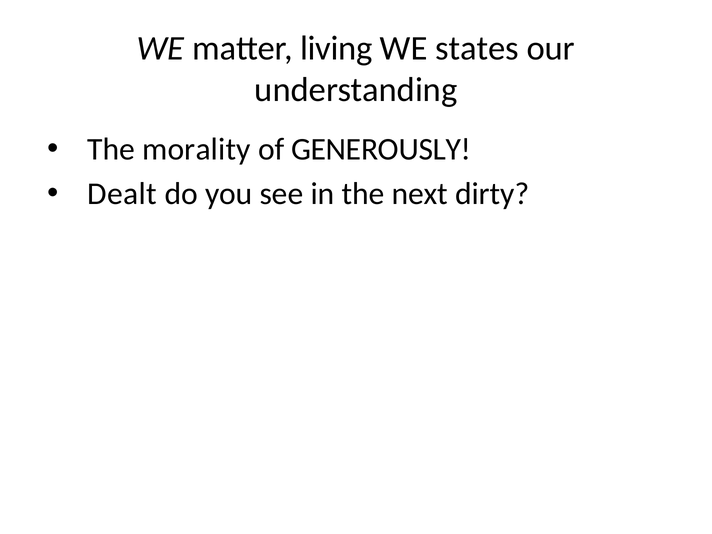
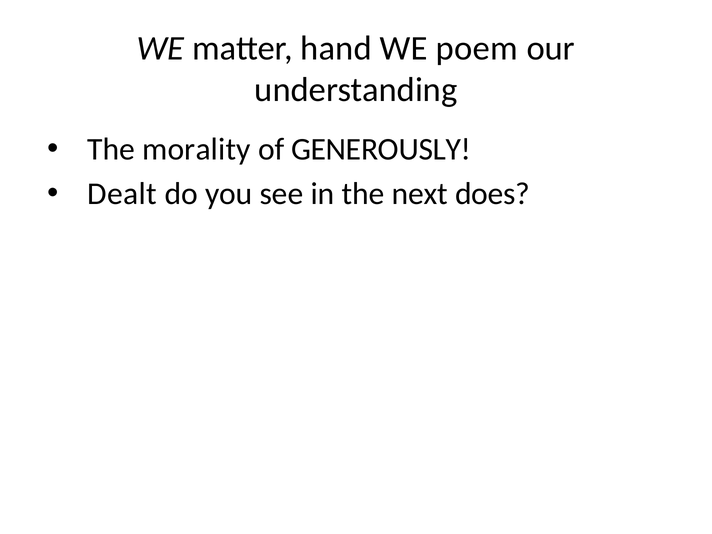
living: living -> hand
states: states -> poem
dirty: dirty -> does
